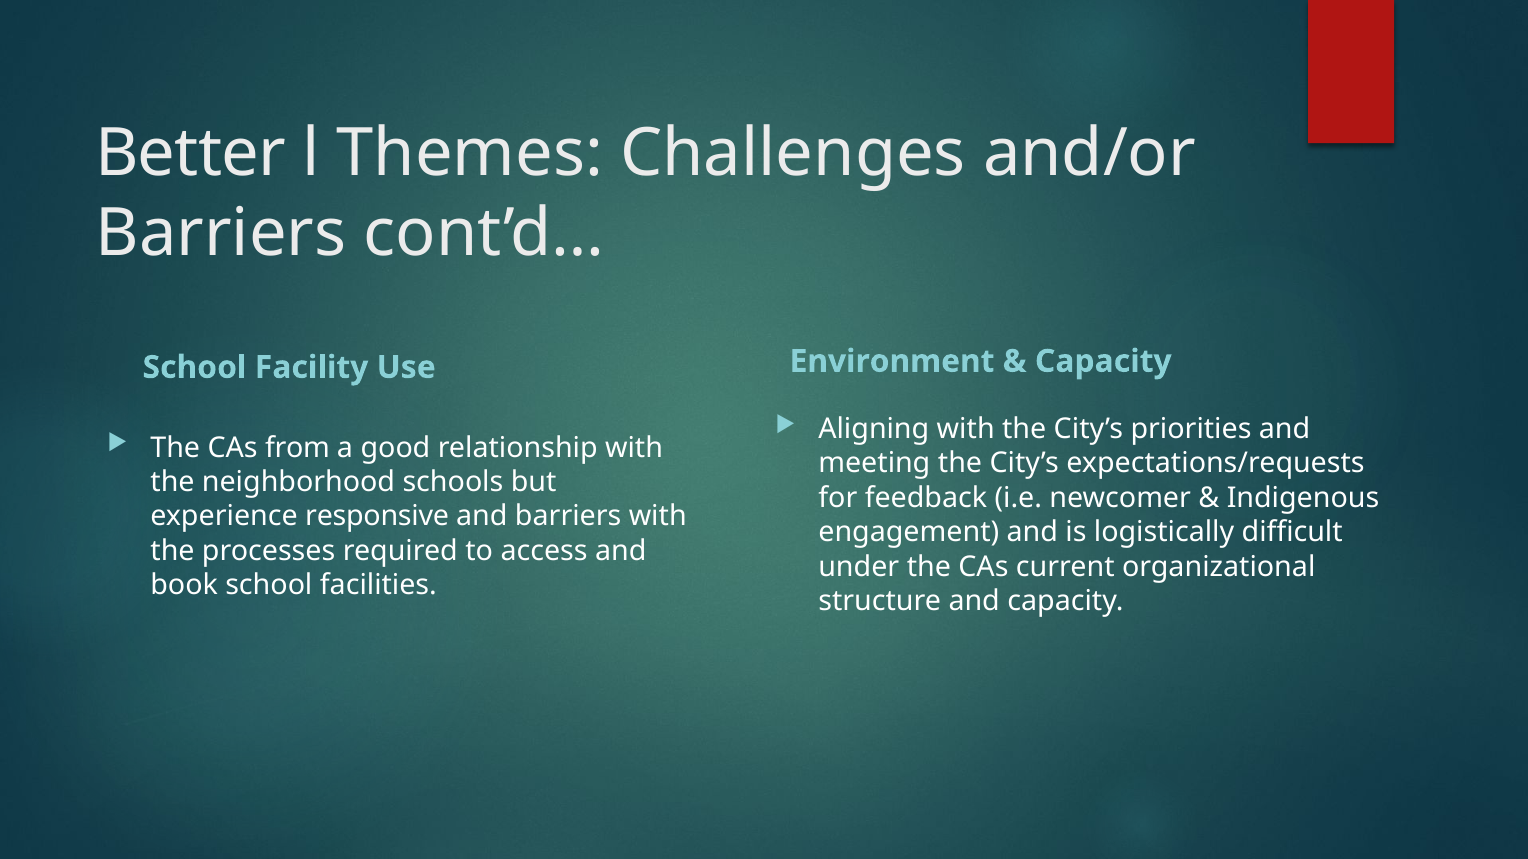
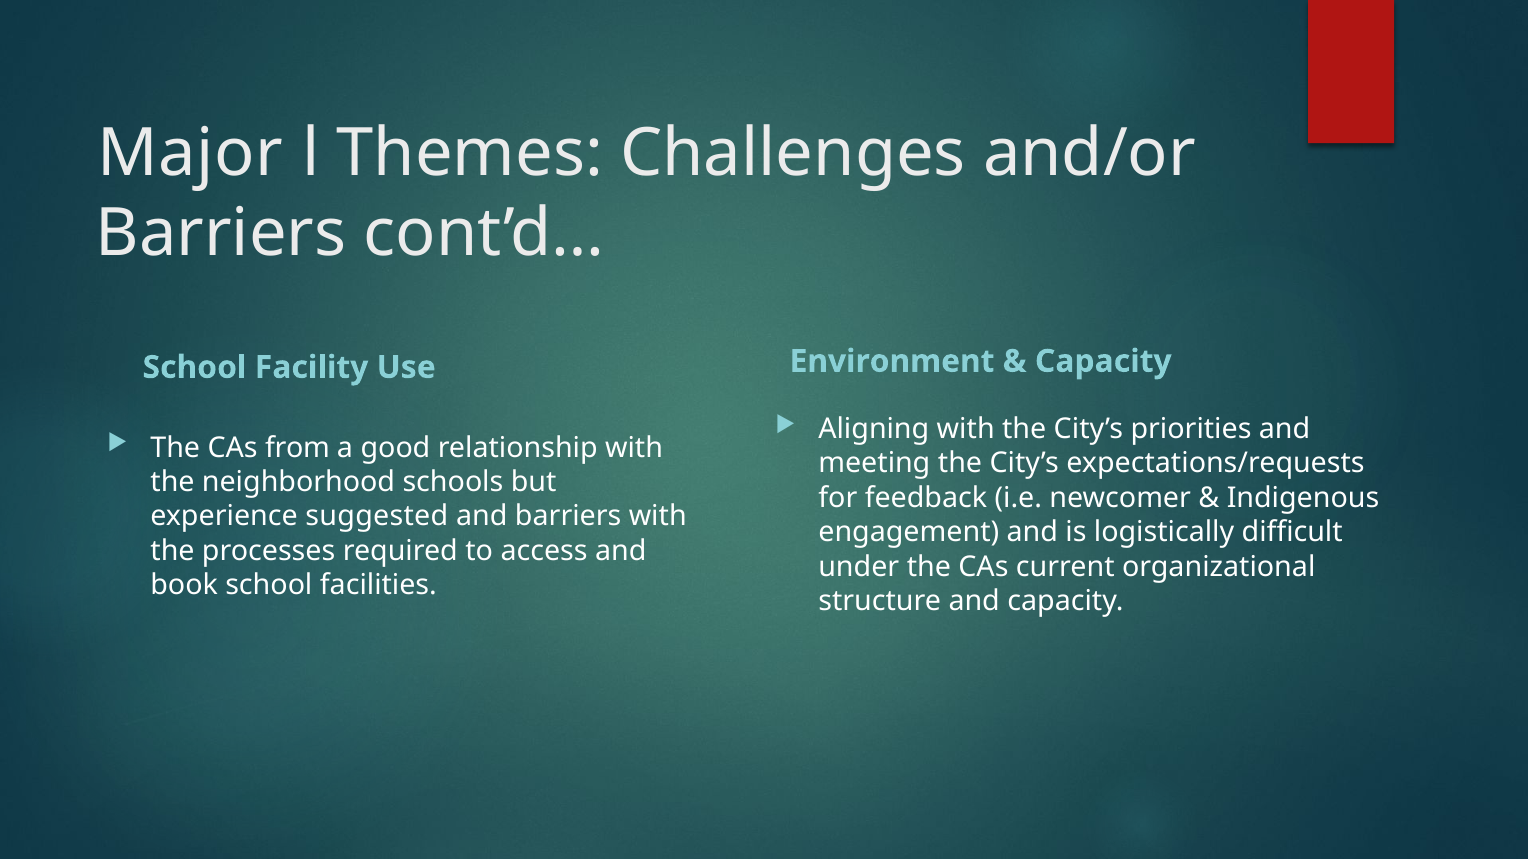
Better: Better -> Major
responsive: responsive -> suggested
